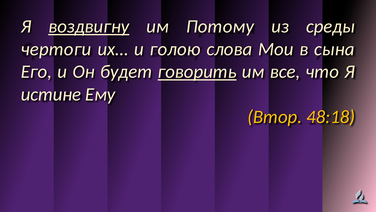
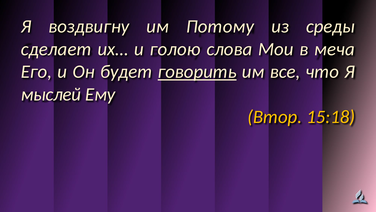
воздвигну underline: present -> none
чертоги: чертоги -> сделает
сына: сына -> меча
истине: истине -> мыслей
48:18: 48:18 -> 15:18
